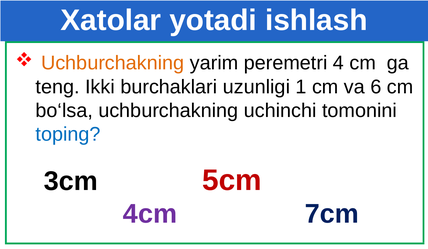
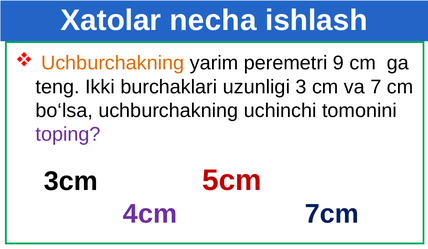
yotadi: yotadi -> necha
4: 4 -> 9
1: 1 -> 3
6: 6 -> 7
toping colour: blue -> purple
